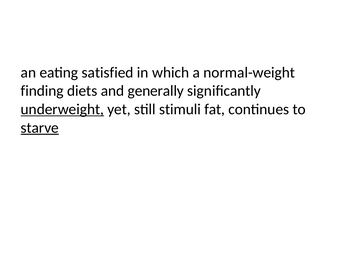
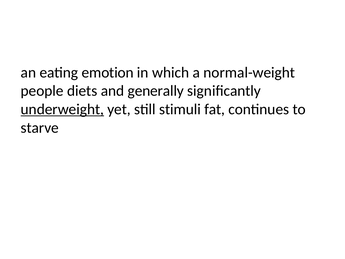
satisfied: satisfied -> emotion
finding: finding -> people
starve underline: present -> none
